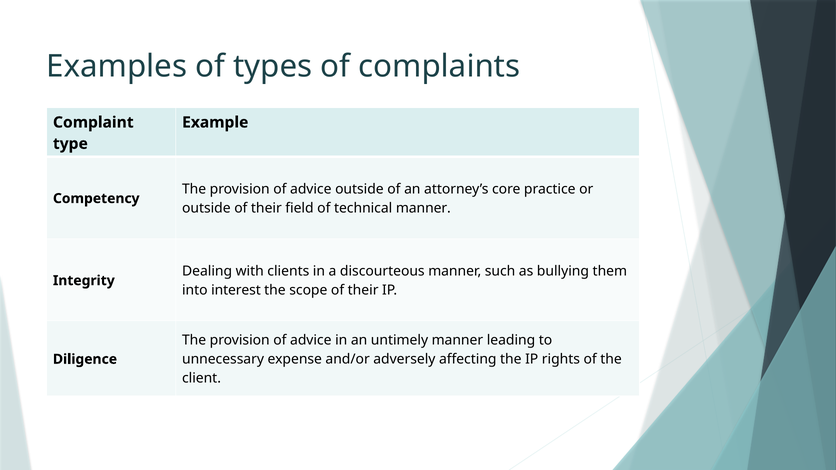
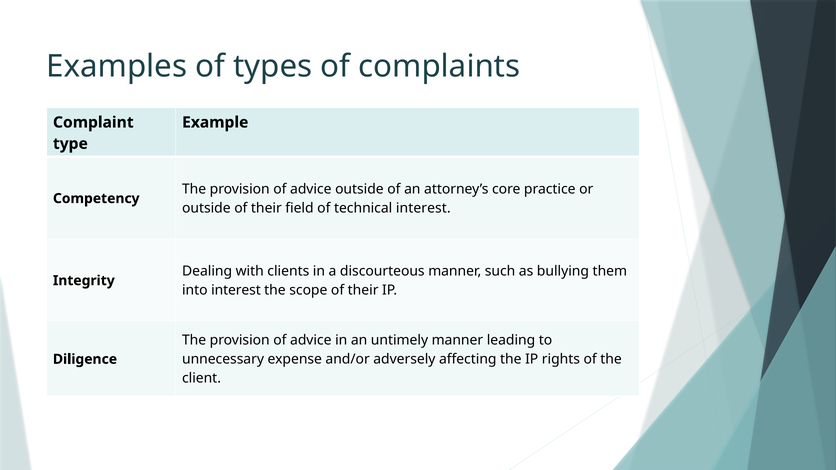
technical manner: manner -> interest
